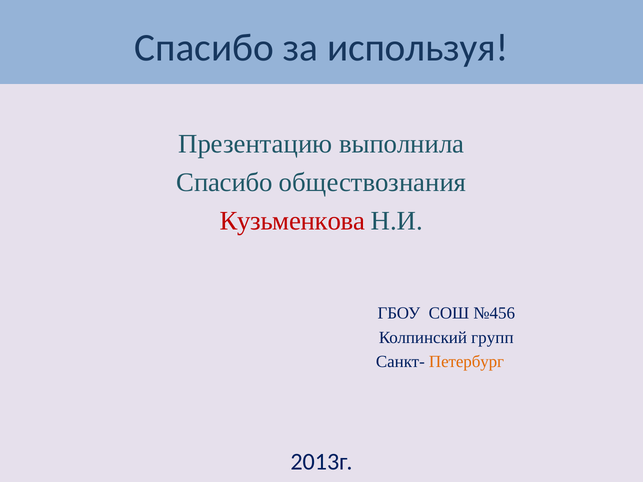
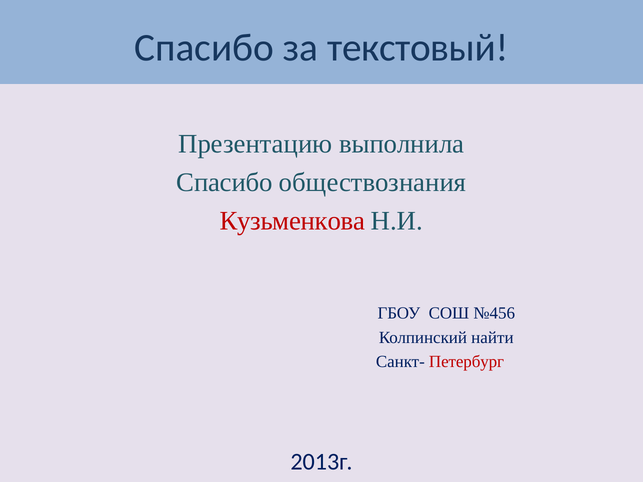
используя: используя -> текстовый
групп: групп -> найти
Петербург colour: orange -> red
